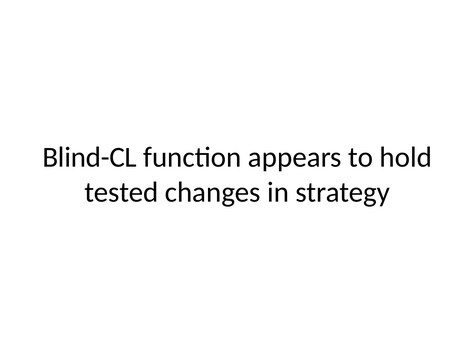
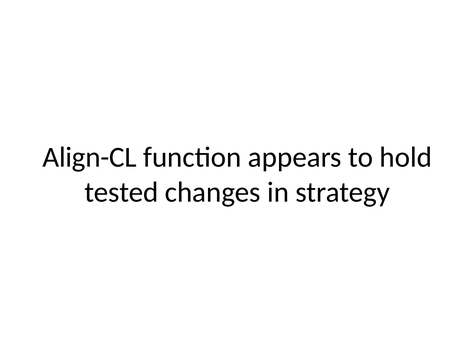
Blind-CL: Blind-CL -> Align-CL
